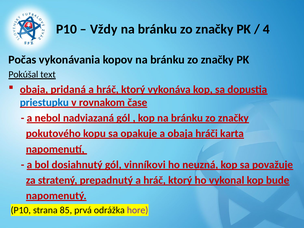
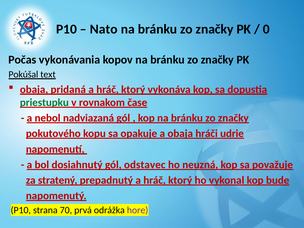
Vždy: Vždy -> Nato
4: 4 -> 0
priestupku colour: blue -> green
karta: karta -> udrie
vinníkovi: vinníkovi -> odstavec
85: 85 -> 70
